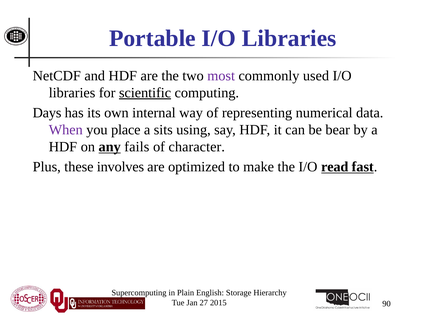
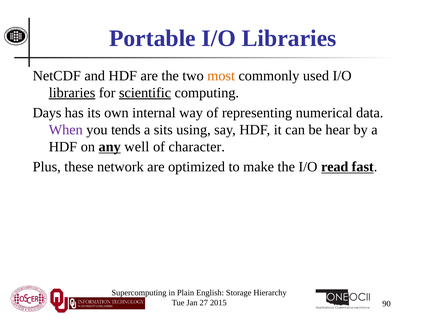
most colour: purple -> orange
libraries at (72, 93) underline: none -> present
place: place -> tends
bear: bear -> hear
fails: fails -> well
involves: involves -> network
